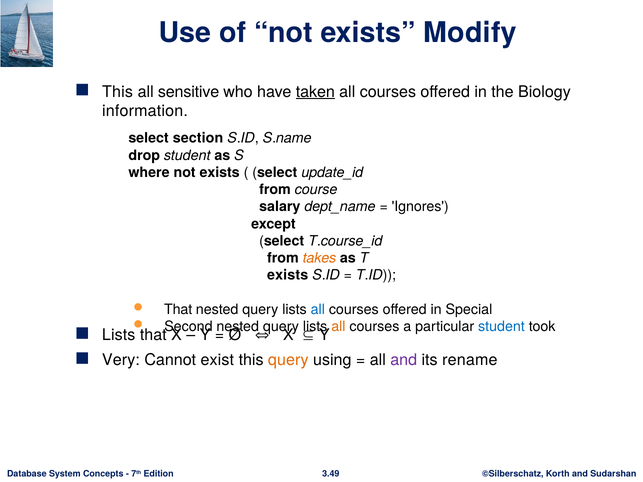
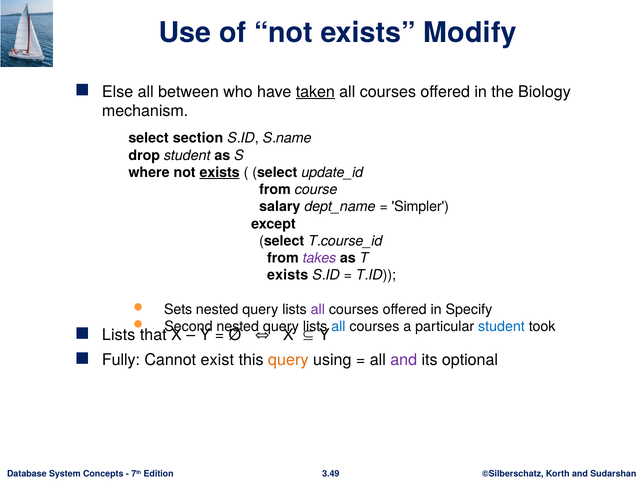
This at (118, 92): This -> Else
sensitive: sensitive -> between
information: information -> mechanism
exists at (220, 173) underline: none -> present
Ignores: Ignores -> Simpler
takes colour: orange -> purple
That at (178, 310): That -> Sets
all at (318, 310) colour: blue -> purple
Special: Special -> Specify
all at (338, 327) colour: orange -> blue
Very: Very -> Fully
rename: rename -> optional
